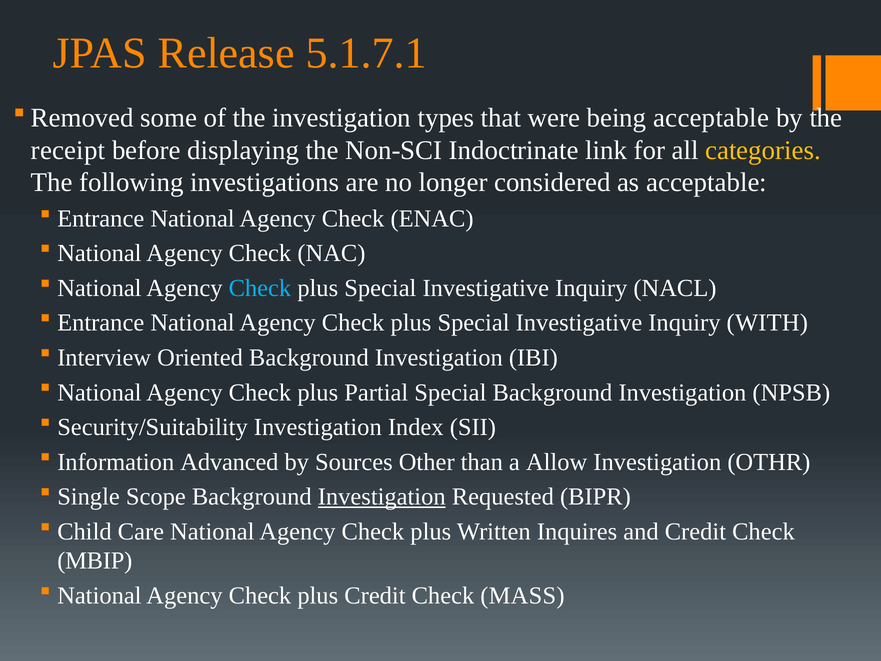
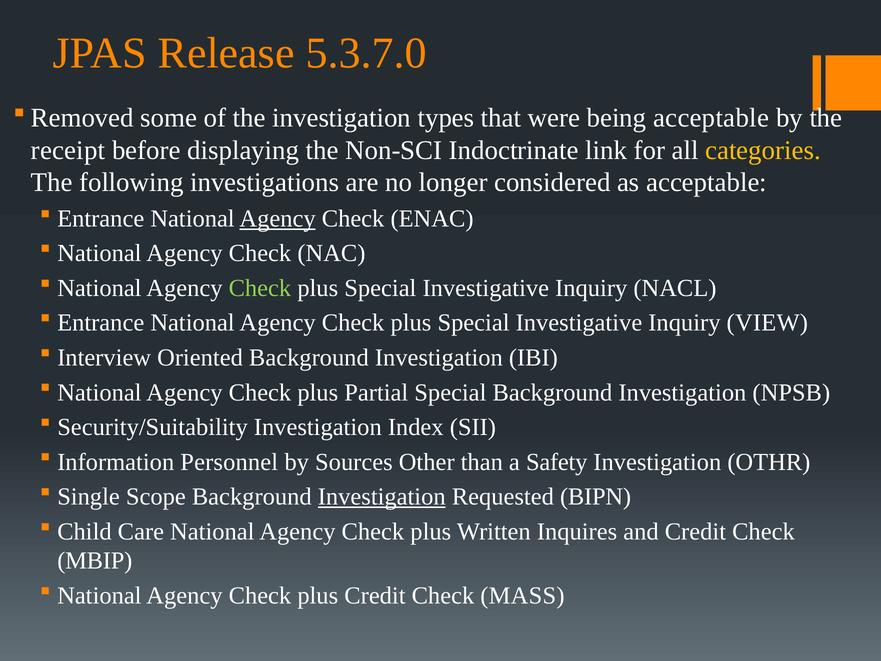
5.1.7.1: 5.1.7.1 -> 5.3.7.0
Agency at (278, 219) underline: none -> present
Check at (260, 288) colour: light blue -> light green
WITH: WITH -> VIEW
Advanced: Advanced -> Personnel
Allow: Allow -> Safety
BIPR: BIPR -> BIPN
